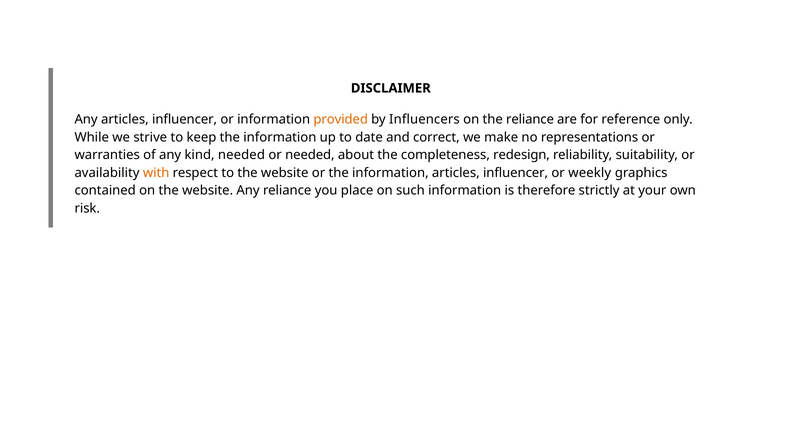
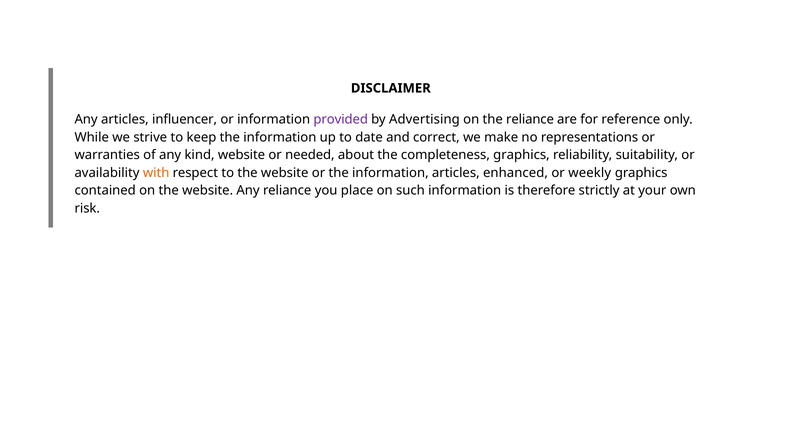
provided colour: orange -> purple
Influencers: Influencers -> Advertising
kind needed: needed -> website
completeness redesign: redesign -> graphics
information articles influencer: influencer -> enhanced
